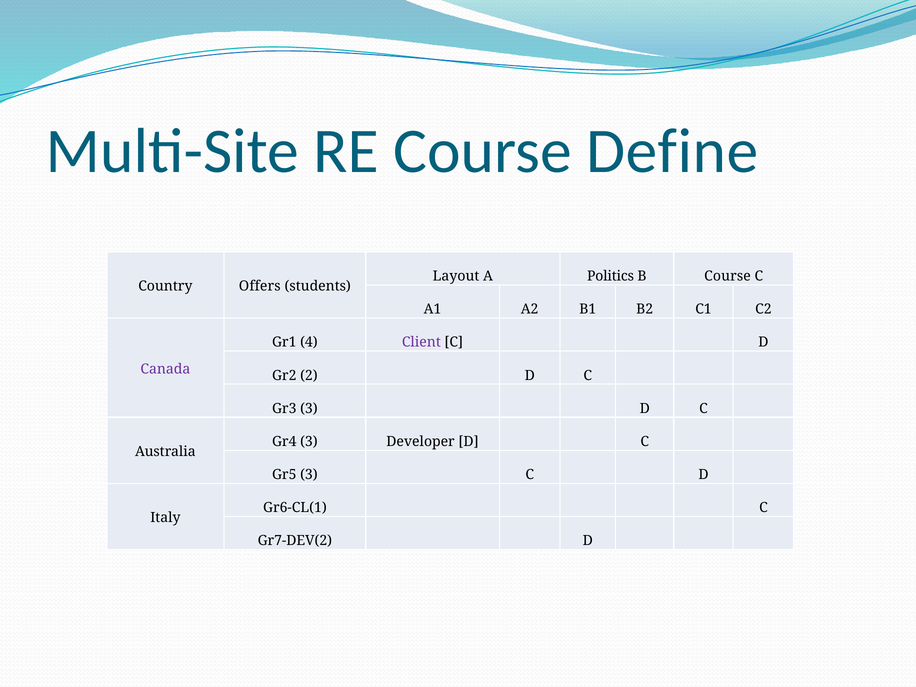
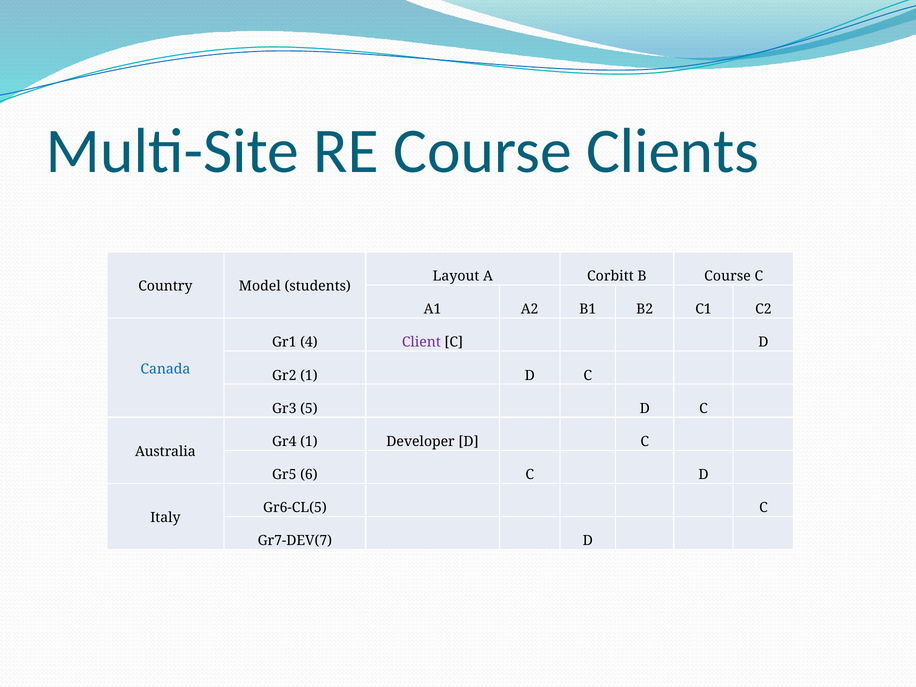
Define: Define -> Clients
Politics: Politics -> Corbitt
Offers: Offers -> Model
Canada colour: purple -> blue
Gr2 2: 2 -> 1
Gr3 3: 3 -> 5
Gr4 3: 3 -> 1
Gr5 3: 3 -> 6
Gr6-CL(1: Gr6-CL(1 -> Gr6-CL(5
Gr7-DEV(2: Gr7-DEV(2 -> Gr7-DEV(7
